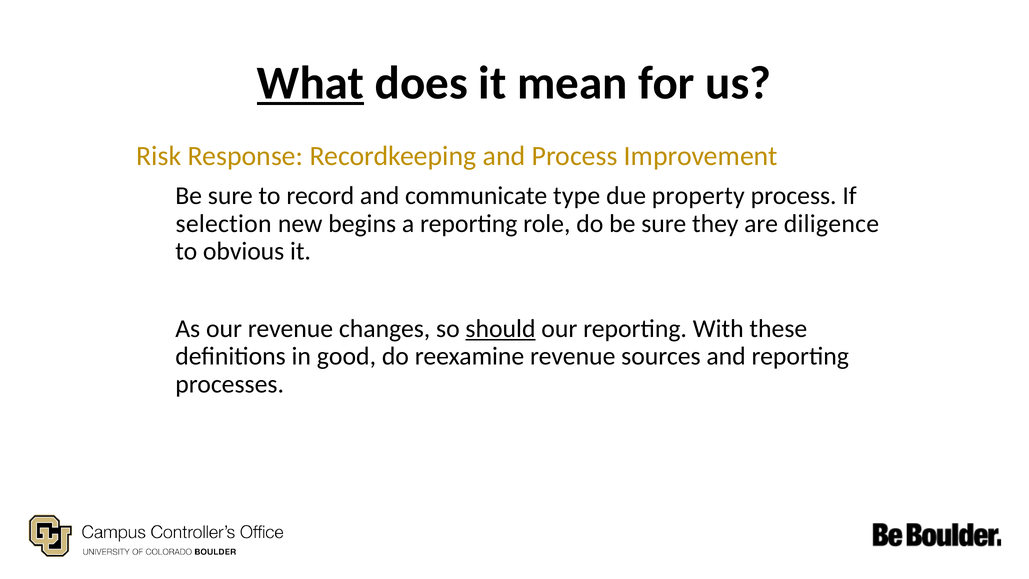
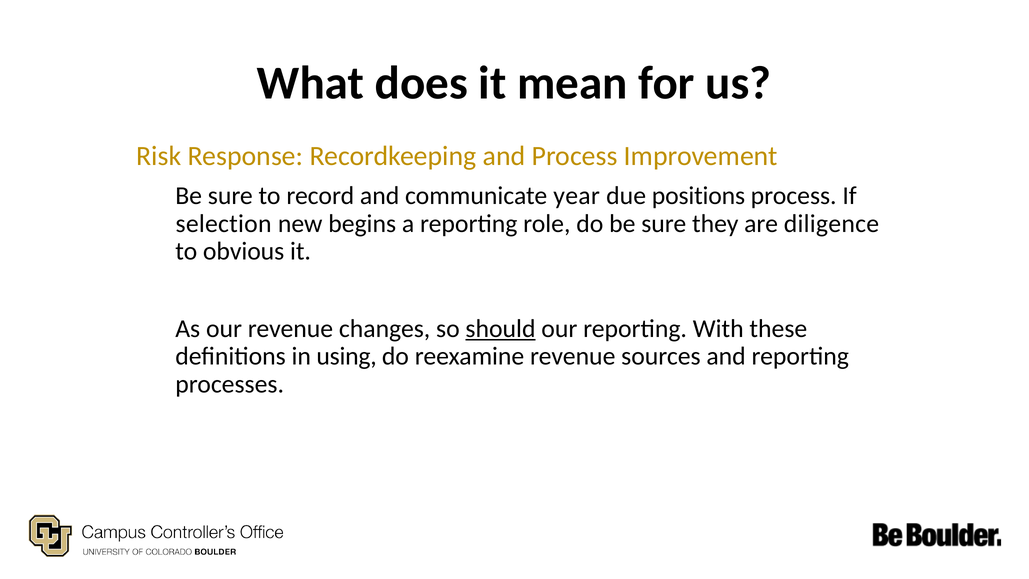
What underline: present -> none
type: type -> year
property: property -> positions
good: good -> using
